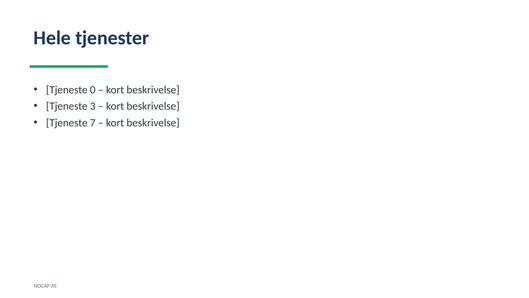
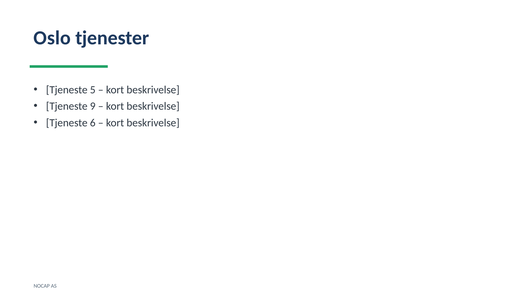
Hele: Hele -> Oslo
0: 0 -> 5
3: 3 -> 9
7: 7 -> 6
